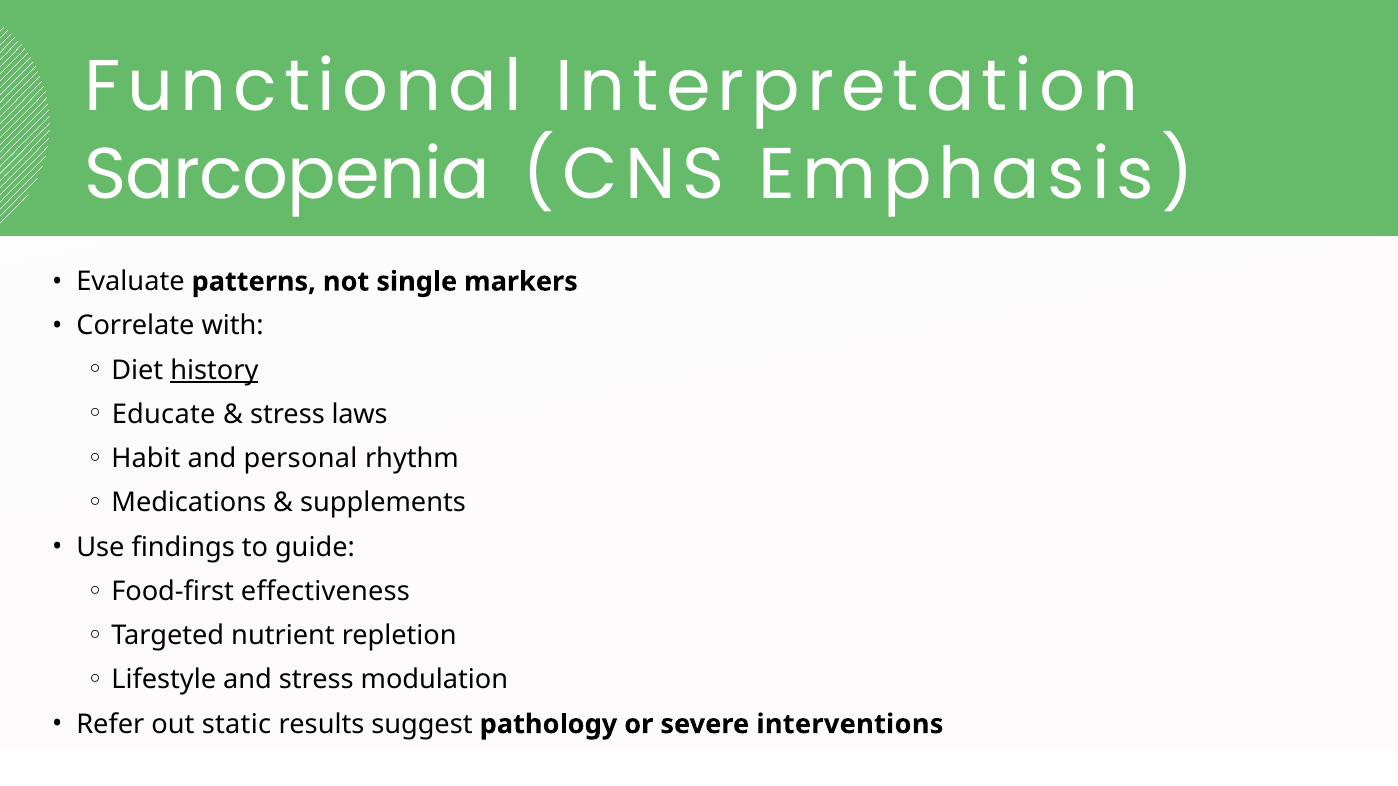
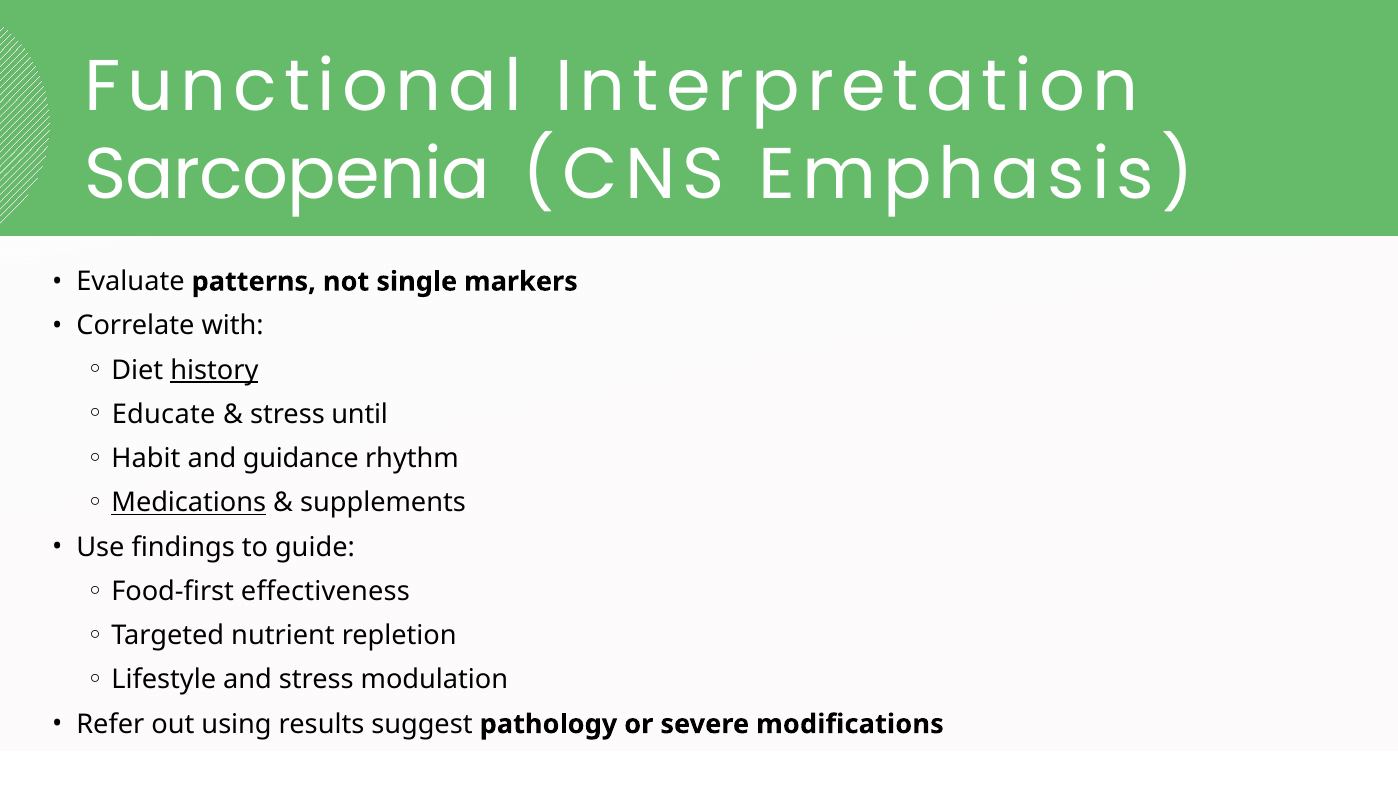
laws: laws -> until
personal: personal -> guidance
Medications underline: none -> present
static: static -> using
interventions: interventions -> modifications
